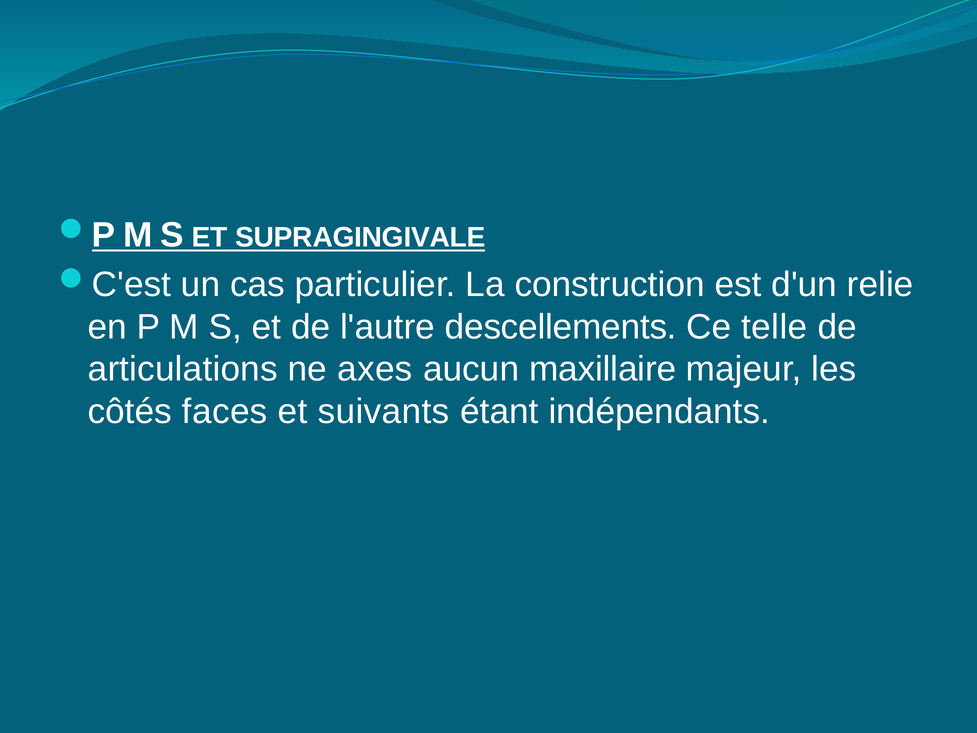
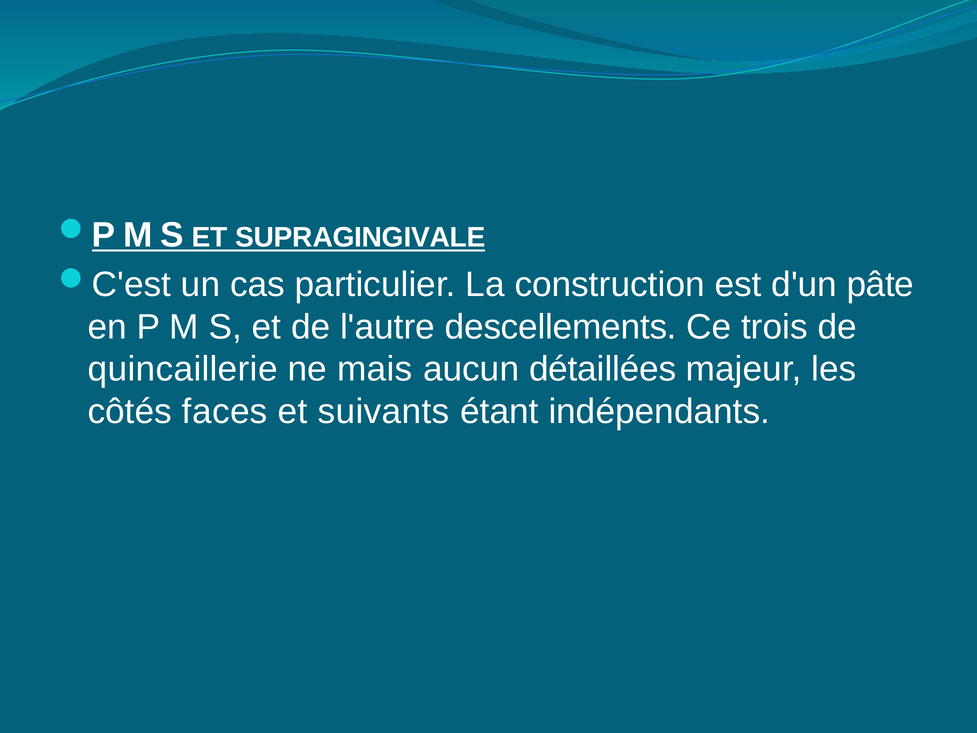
relie: relie -> pâte
telle: telle -> trois
articulations: articulations -> quincaillerie
axes: axes -> mais
maxillaire: maxillaire -> détaillées
